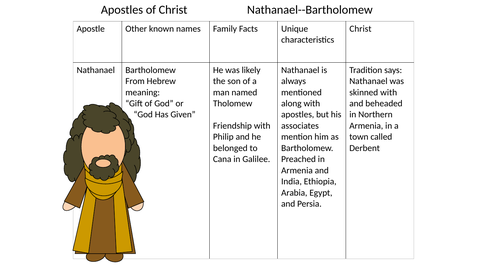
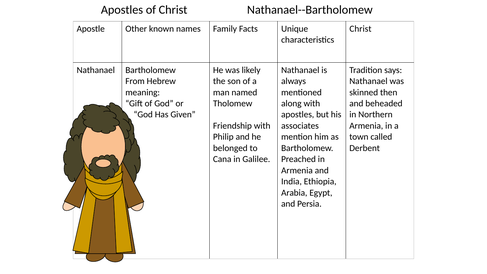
skinned with: with -> then
